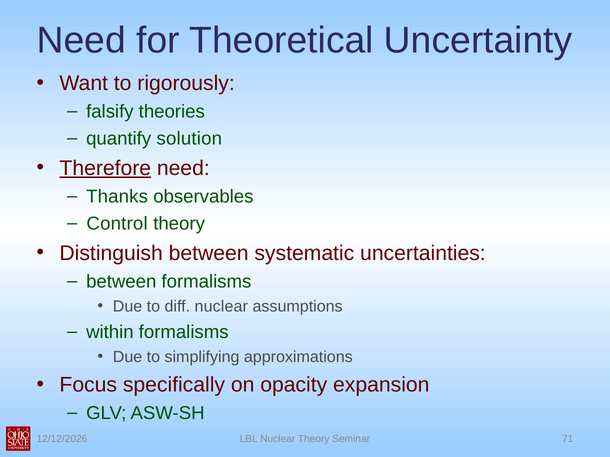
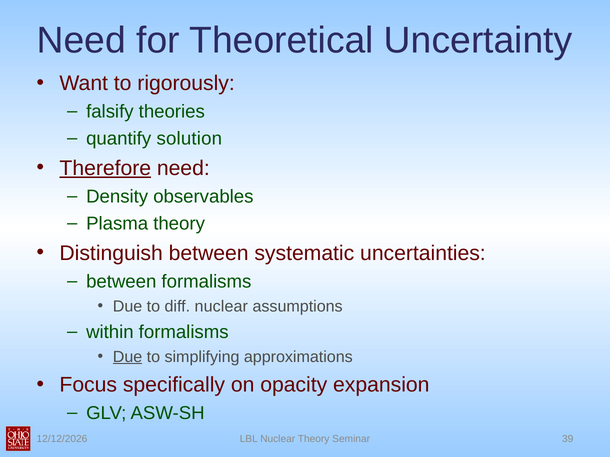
Thanks: Thanks -> Density
Control: Control -> Plasma
Due at (128, 357) underline: none -> present
71: 71 -> 39
